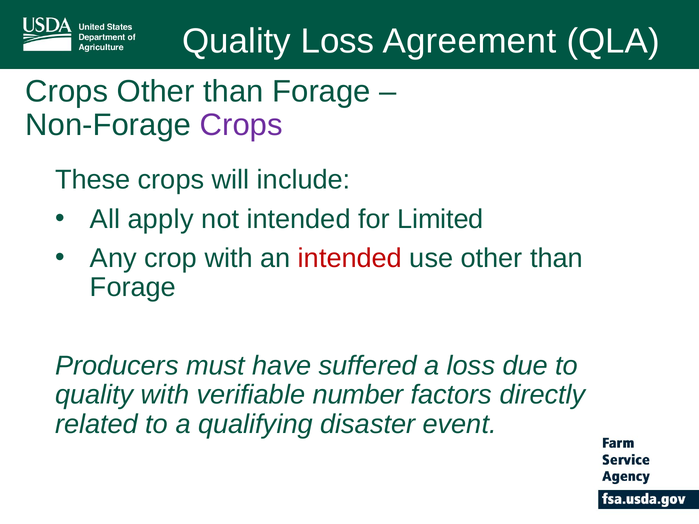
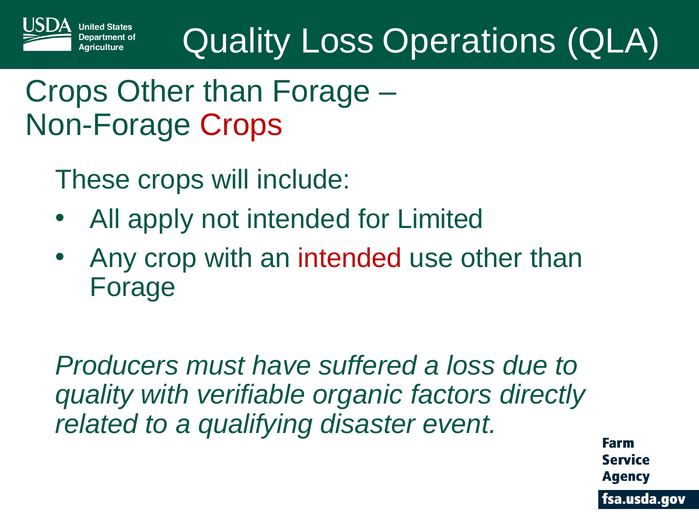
Agreement: Agreement -> Operations
Crops at (241, 125) colour: purple -> red
number: number -> organic
